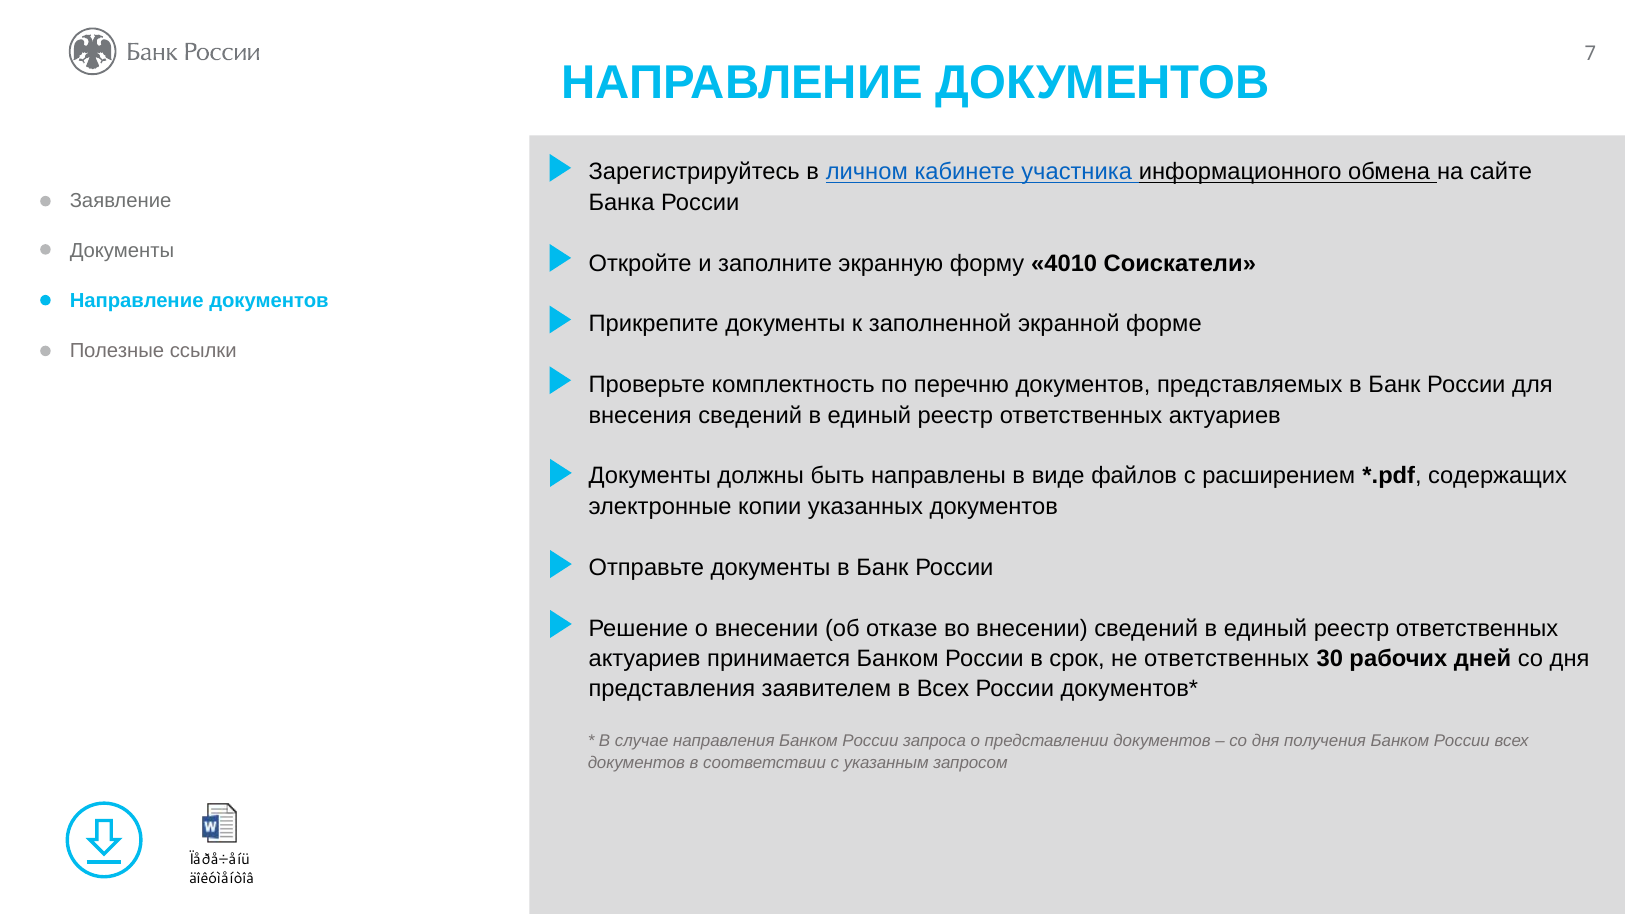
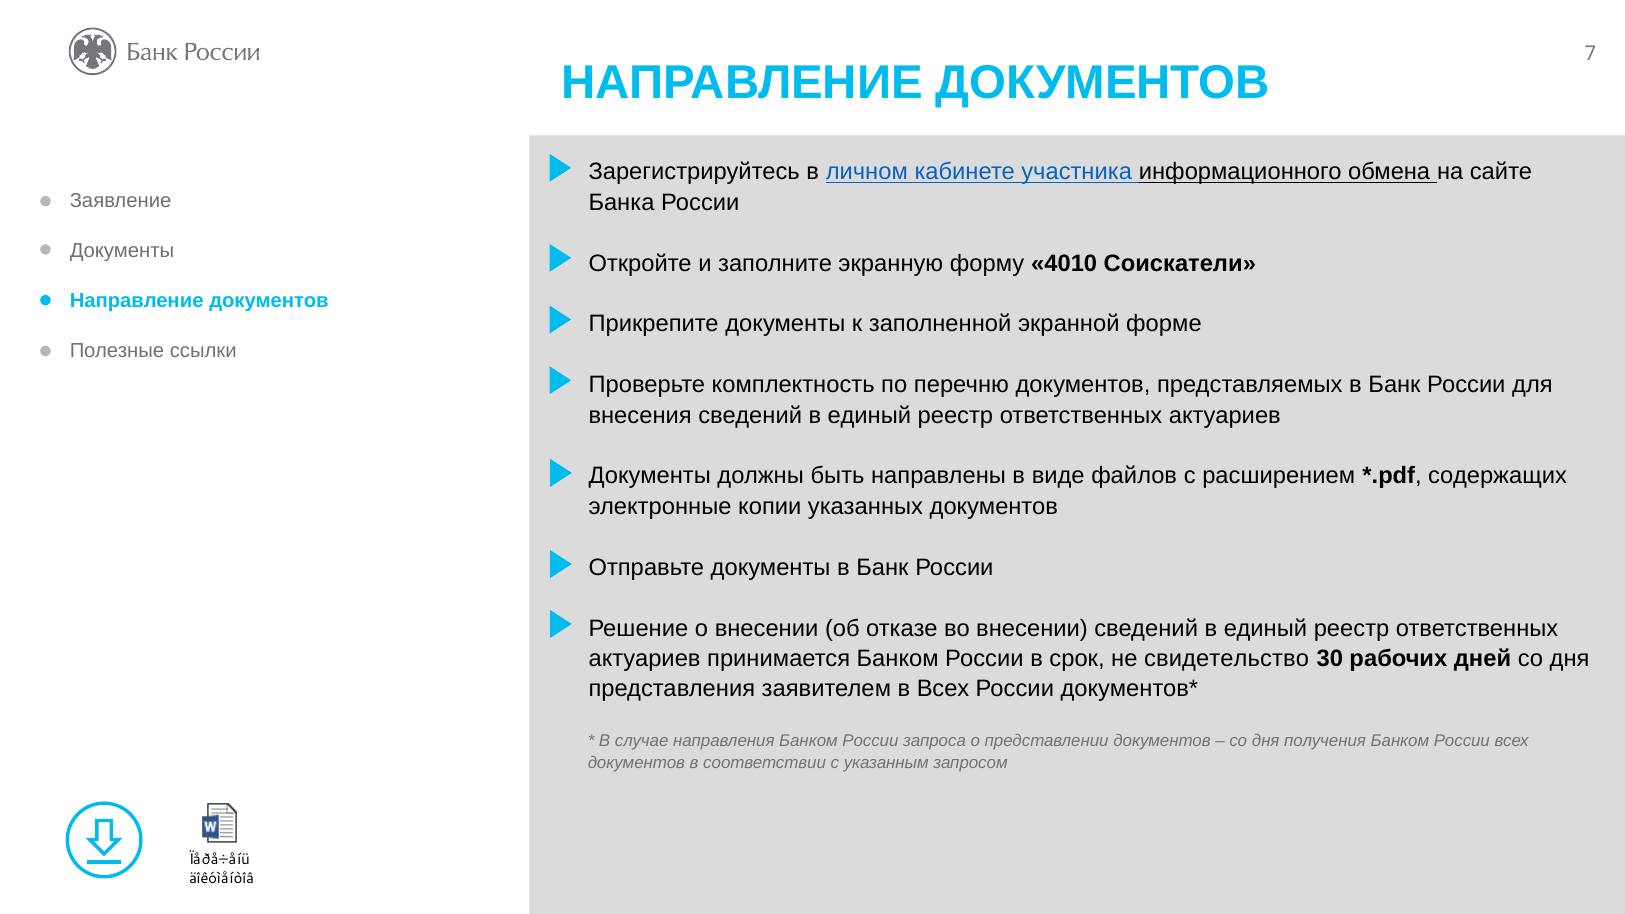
не ответственных: ответственных -> свидетельство
